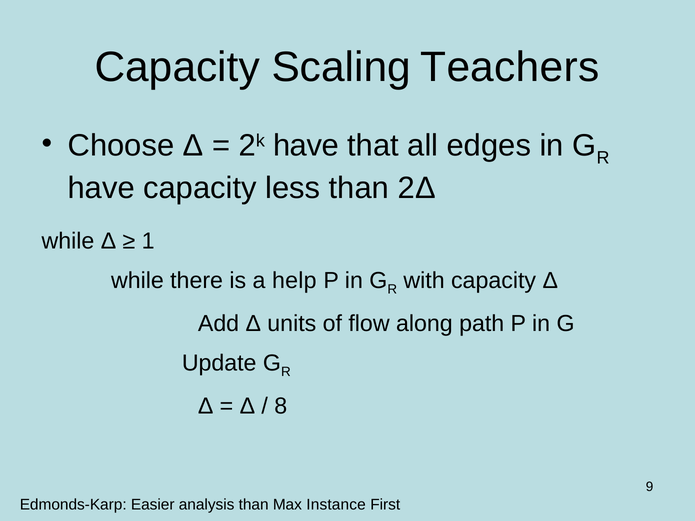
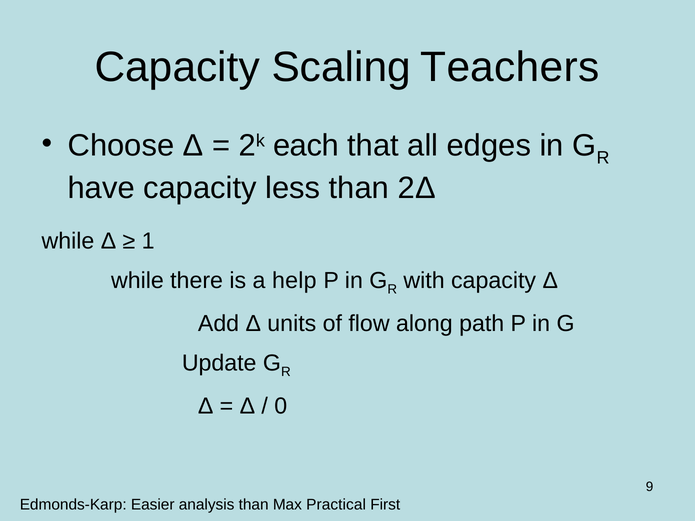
2k have: have -> each
8: 8 -> 0
Instance: Instance -> Practical
